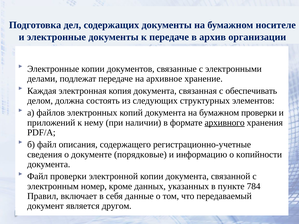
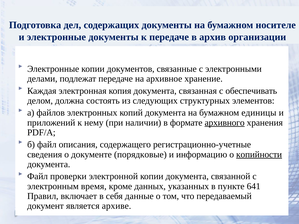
бумажном проверки: проверки -> единицы
копийности underline: none -> present
номер: номер -> время
784: 784 -> 641
другом: другом -> архиве
